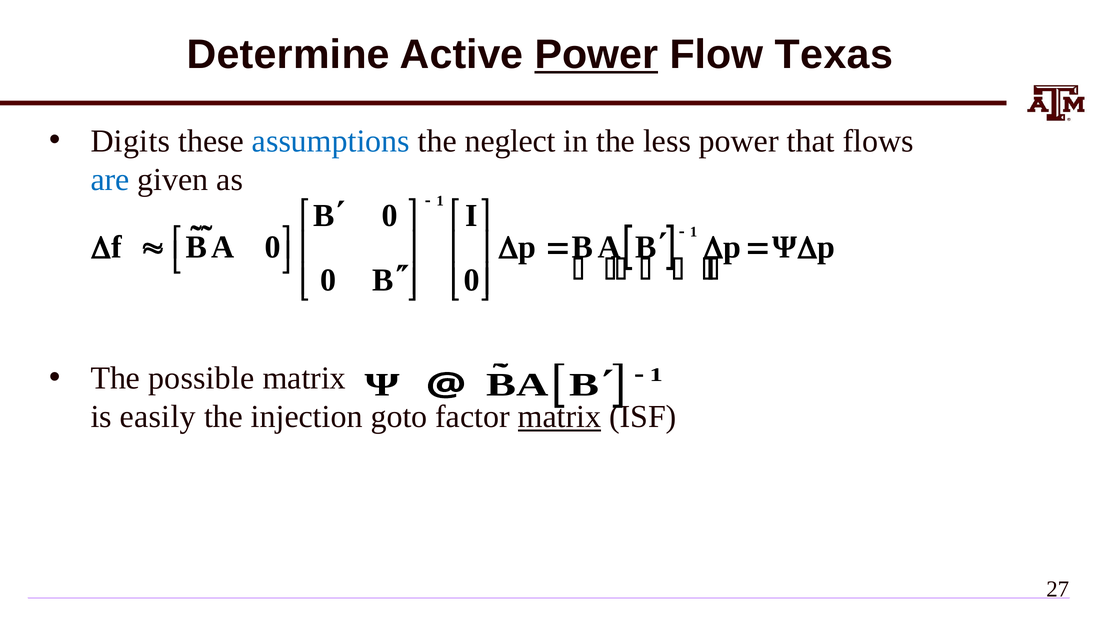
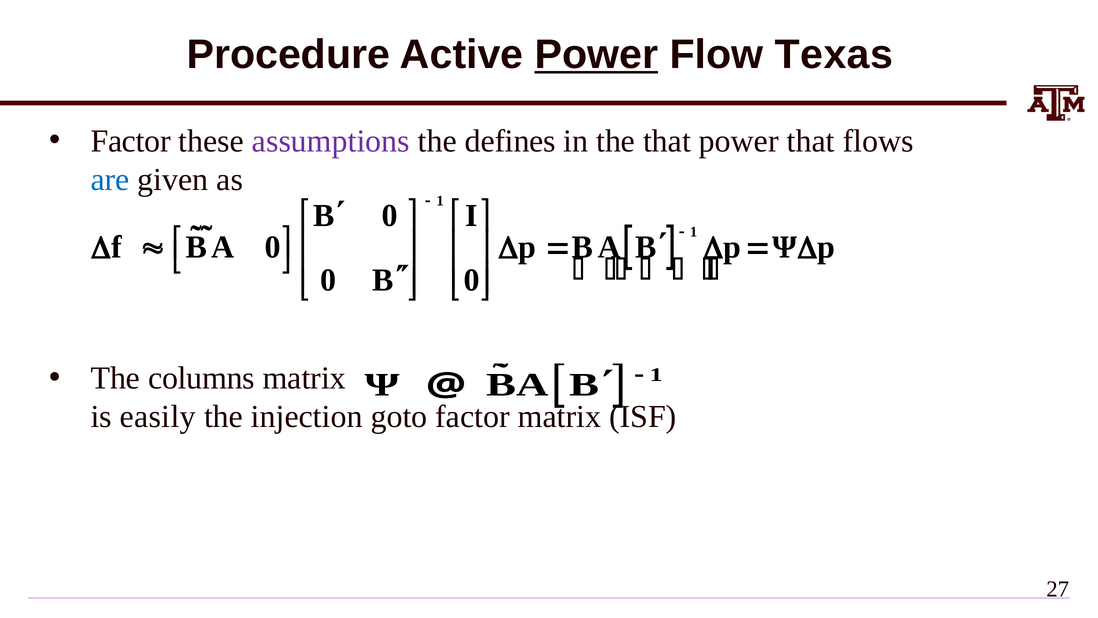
Determine: Determine -> Procedure
Digits at (130, 141): Digits -> Factor
assumptions colour: blue -> purple
neglect: neglect -> defines
the less: less -> that
possible: possible -> columns
matrix at (559, 416) underline: present -> none
